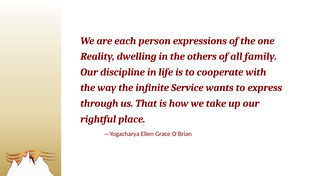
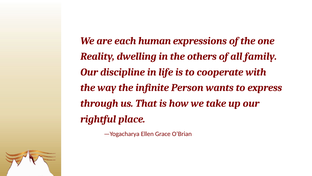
person: person -> human
Service: Service -> Person
